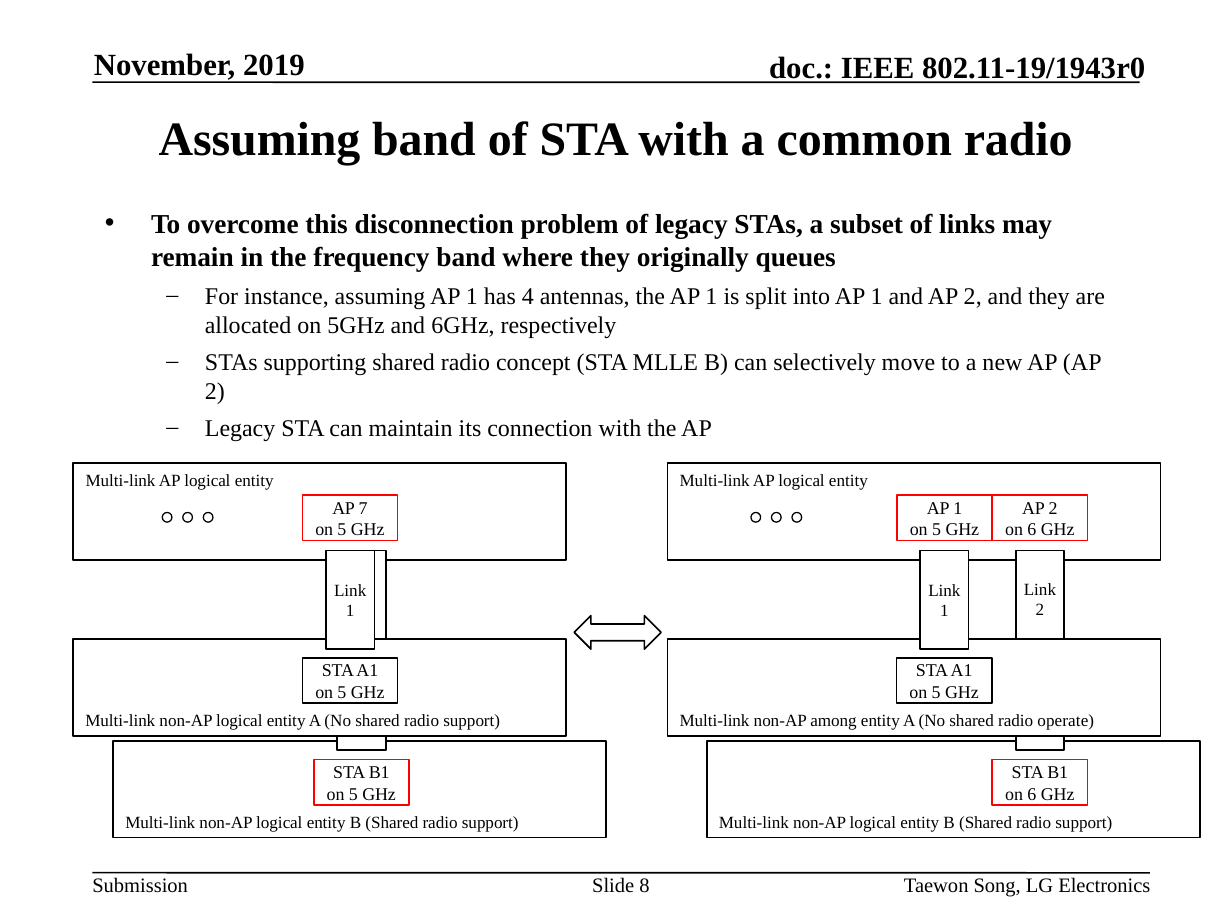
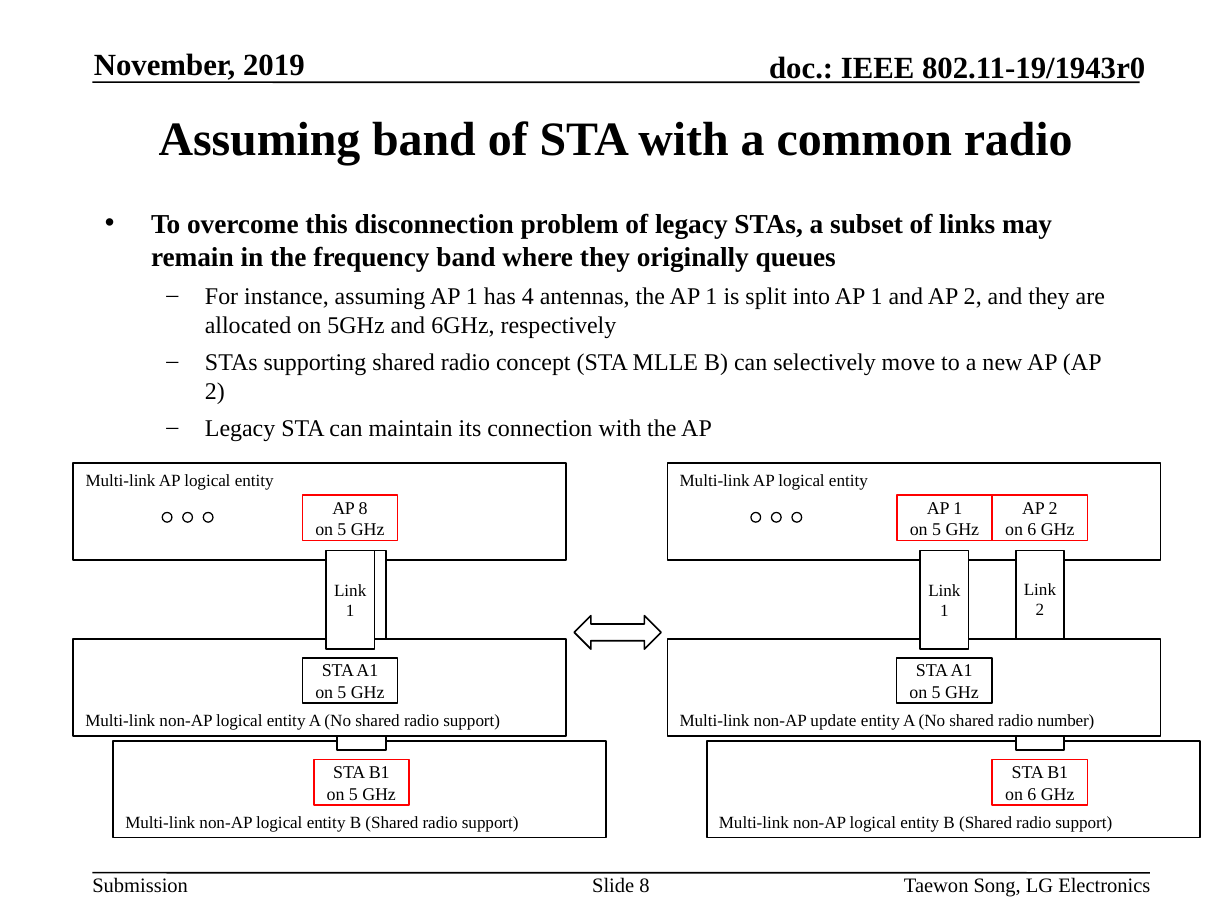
AP 7: 7 -> 8
among: among -> update
operate: operate -> number
